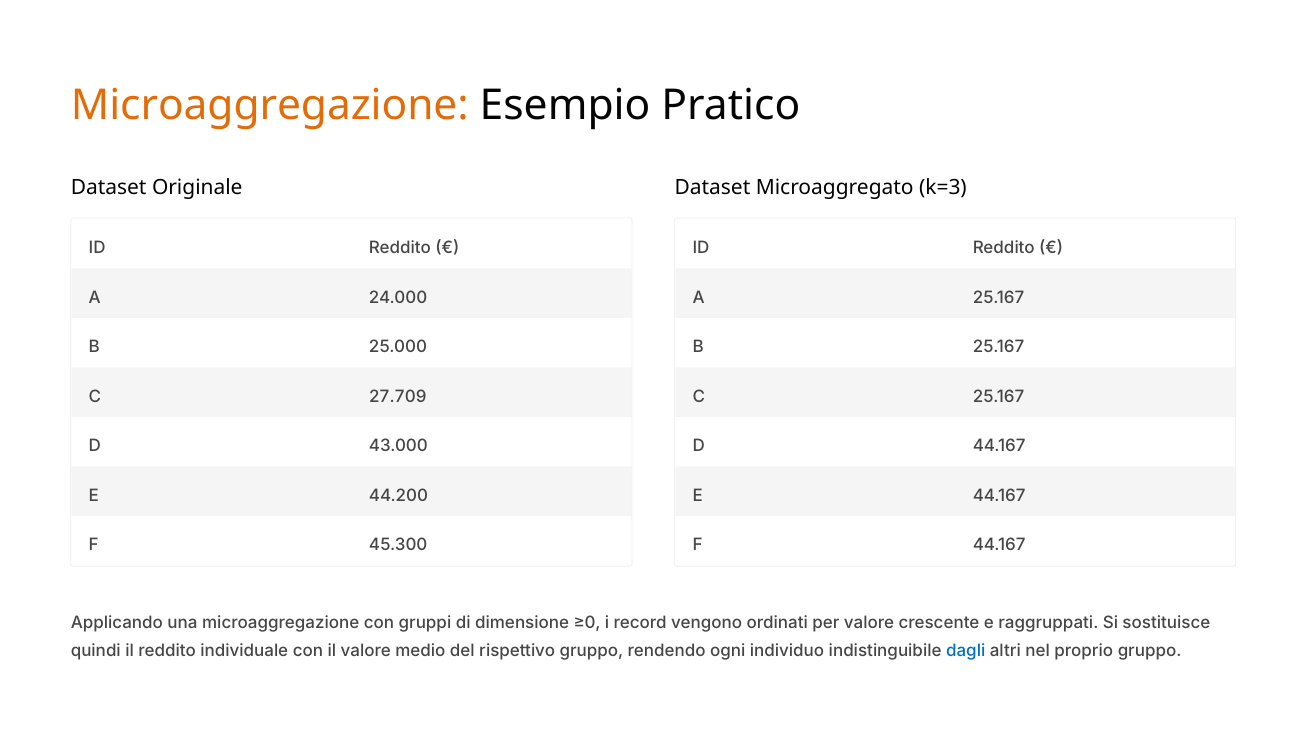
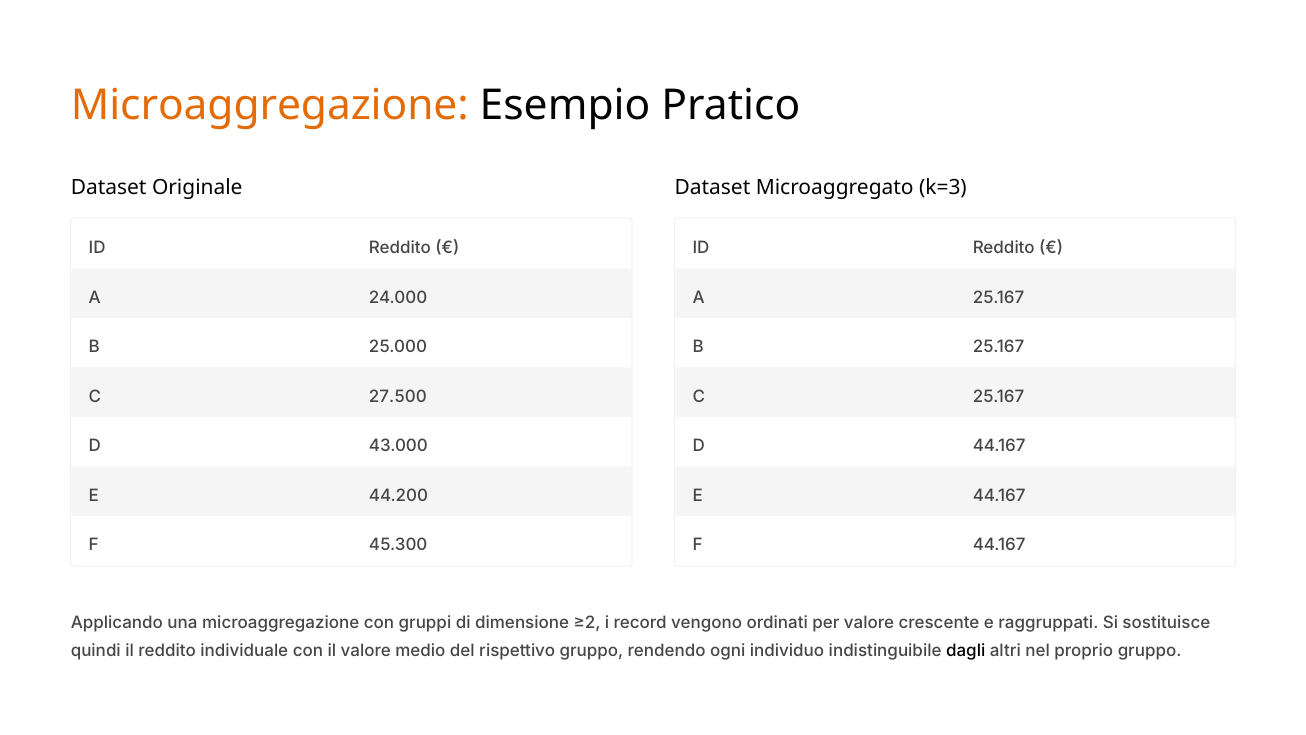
27.709: 27.709 -> 27.500
≥0: ≥0 -> ≥2
dagli colour: blue -> black
